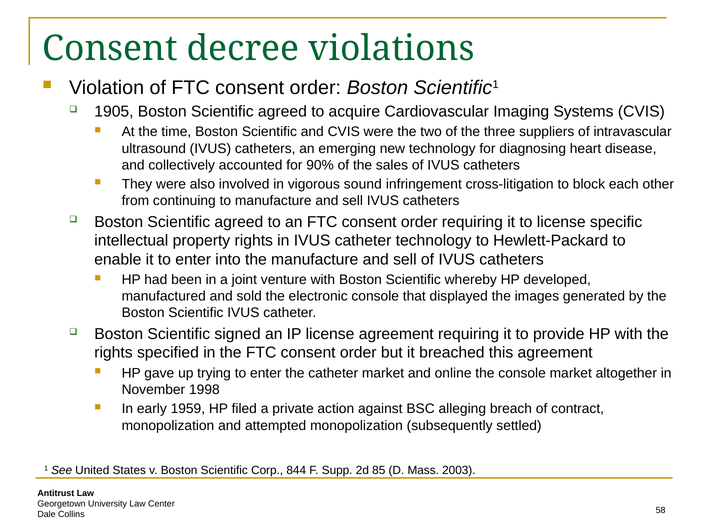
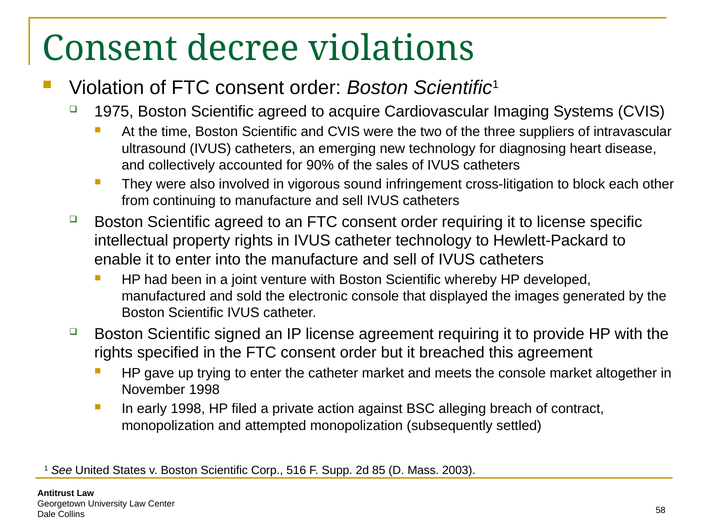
1905: 1905 -> 1975
online: online -> meets
early 1959: 1959 -> 1998
844: 844 -> 516
